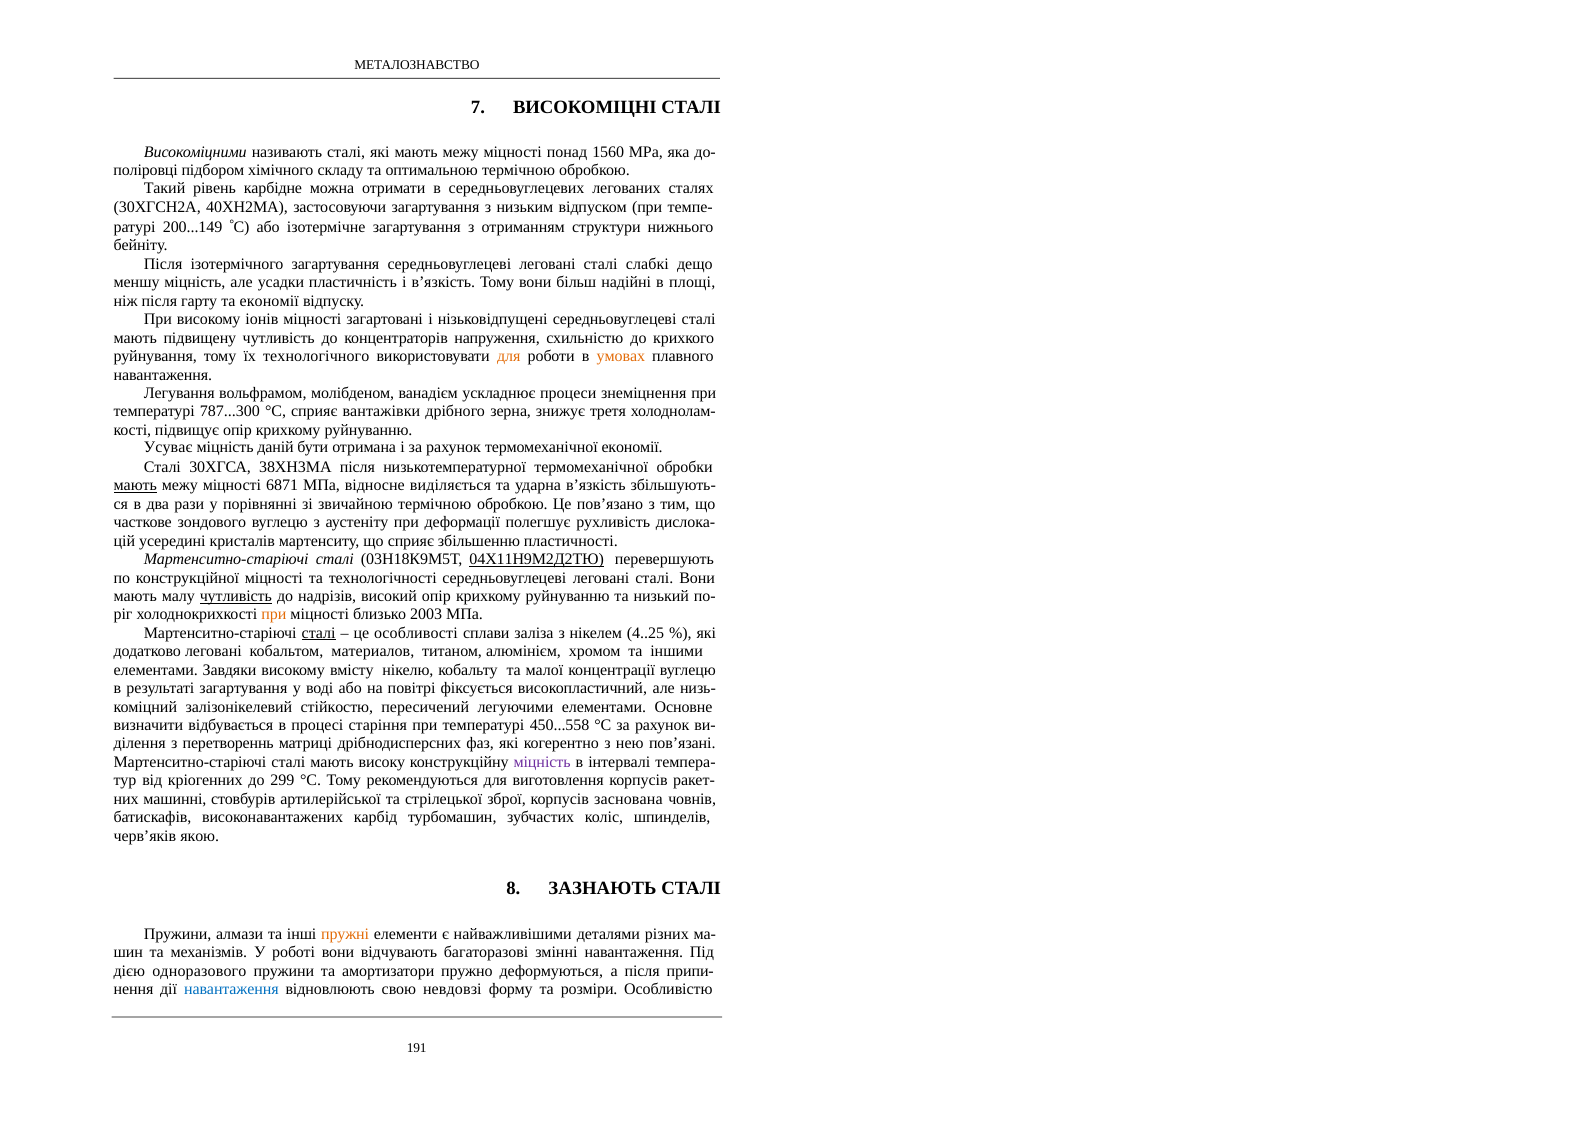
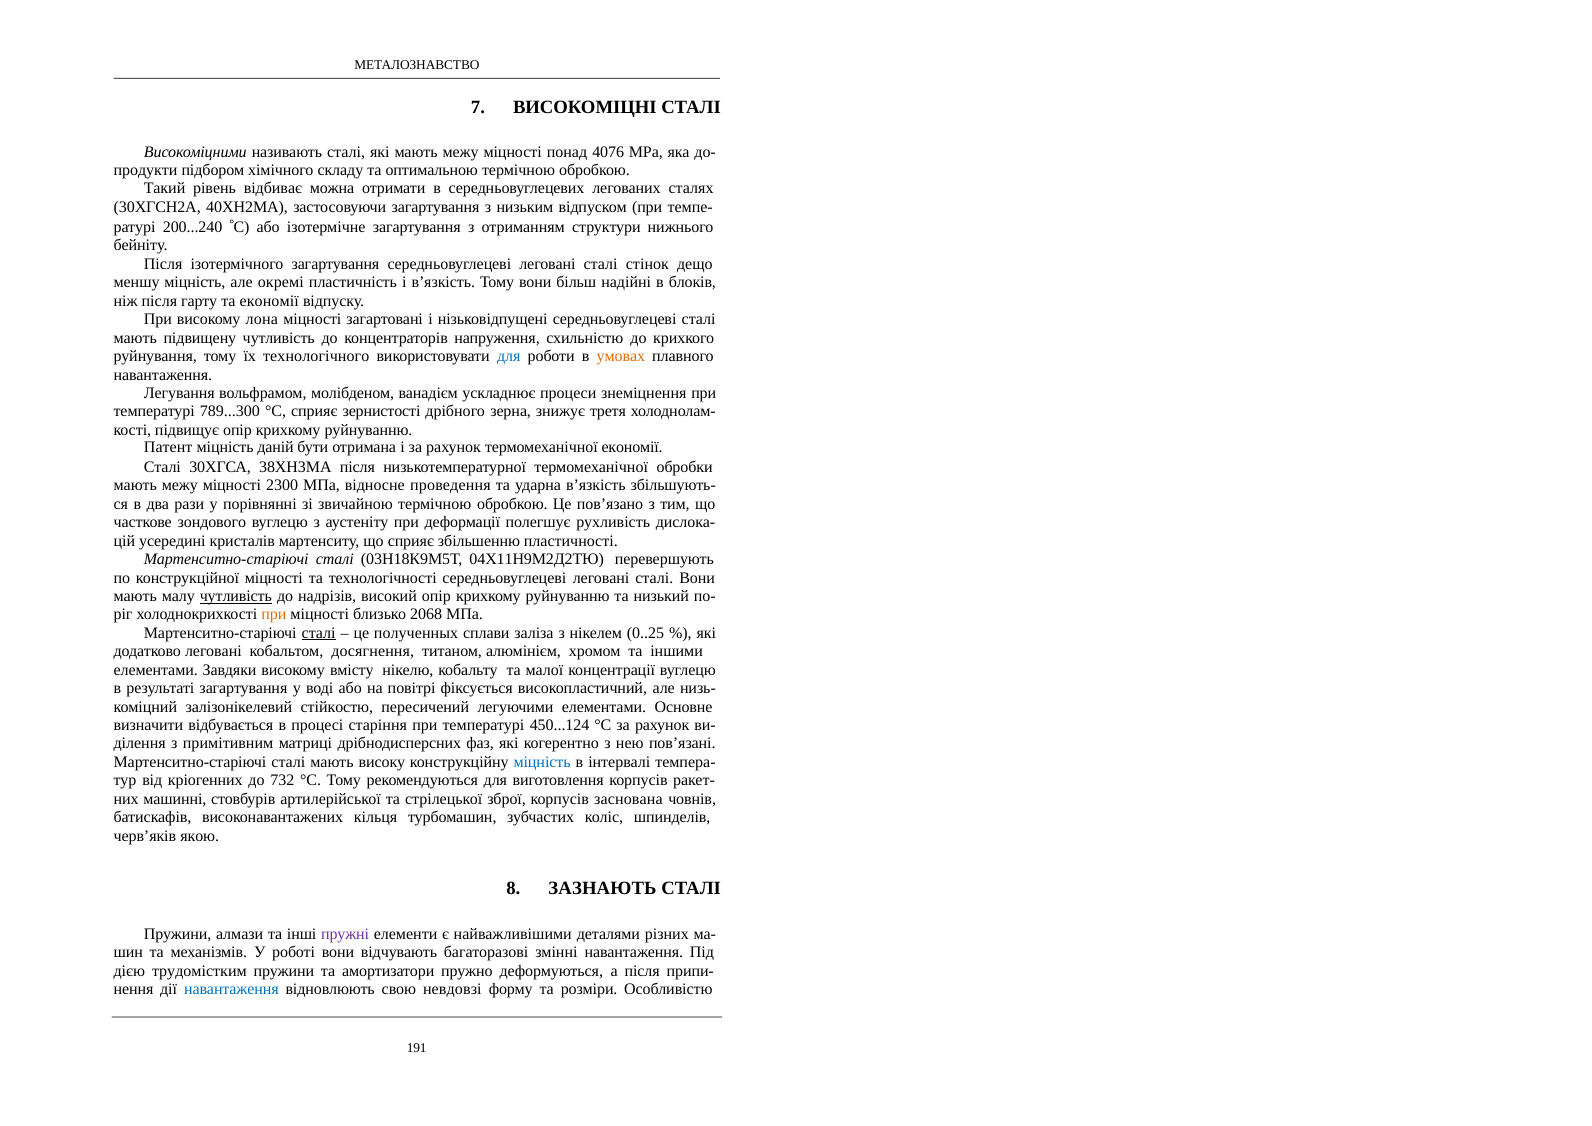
1560: 1560 -> 4076
поліровці: поліровці -> продукти
карбідне: карбідне -> відбиває
200...149: 200...149 -> 200...240
слабкі: слабкі -> стінок
усадки: усадки -> окремі
площі: площі -> блоків
іонів: іонів -> лона
для at (509, 356) colour: orange -> blue
787...300: 787...300 -> 789...300
вантажівки: вантажівки -> зернистості
Усуває: Усуває -> Патент
мають at (135, 486) underline: present -> none
6871: 6871 -> 2300
виділяється: виділяється -> проведення
04Х11Н9М2Д2ТЮ underline: present -> none
2003: 2003 -> 2068
особливості: особливості -> полученных
4..25: 4..25 -> 0..25
материалов: материалов -> досягнення
450...558: 450...558 -> 450...124
перетвореннь: перетвореннь -> примітивним
міцність at (542, 762) colour: purple -> blue
299: 299 -> 732
карбід: карбід -> кільця
пружні colour: orange -> purple
одноразового: одноразового -> трудомістким
